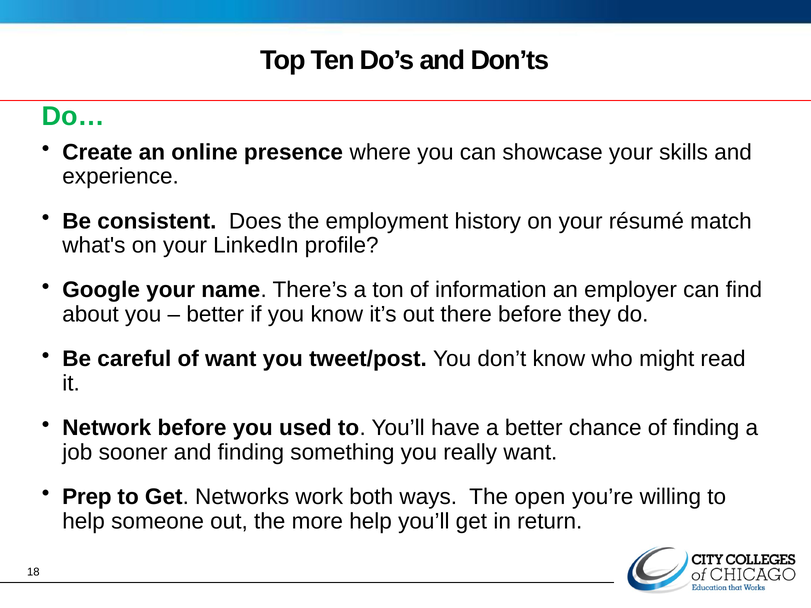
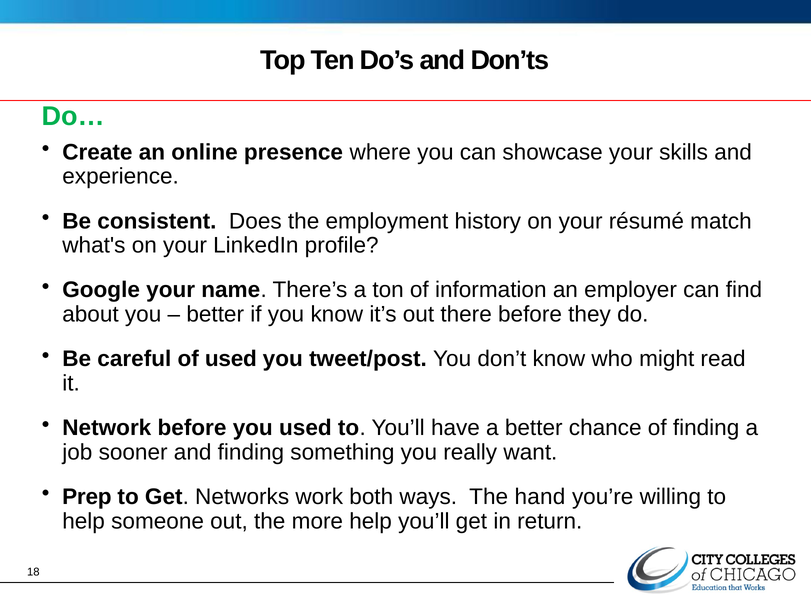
of want: want -> used
open: open -> hand
